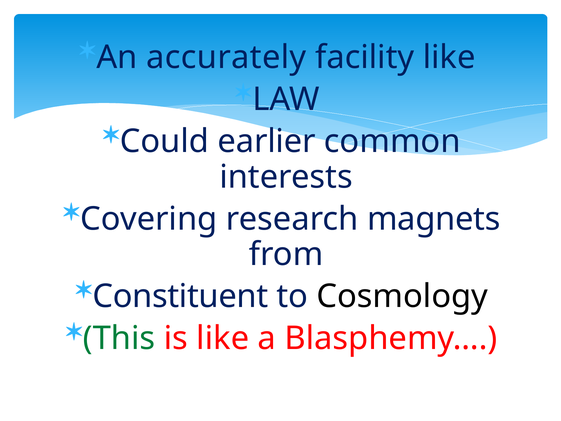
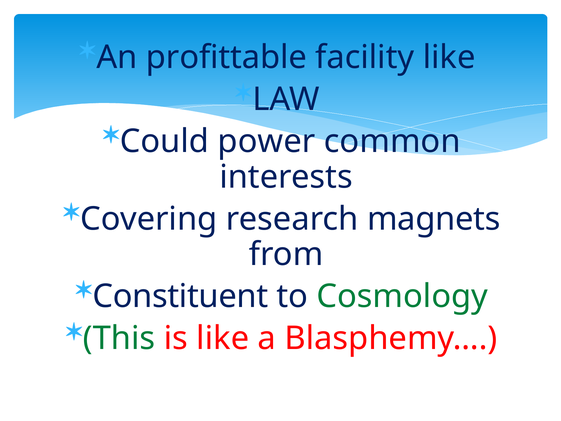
accurately: accurately -> profittable
earlier: earlier -> power
Cosmology colour: black -> green
